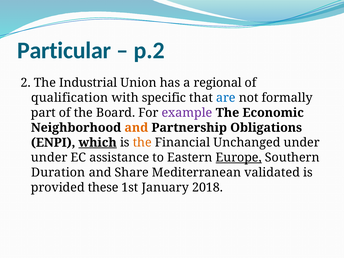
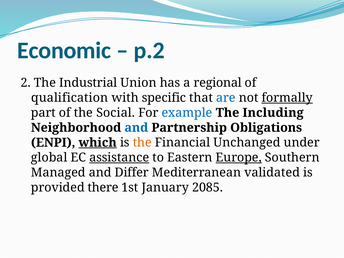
Particular: Particular -> Economic
formally underline: none -> present
Board: Board -> Social
example colour: purple -> blue
Economic: Economic -> Including
and at (136, 128) colour: orange -> blue
under at (49, 158): under -> global
assistance underline: none -> present
Duration: Duration -> Managed
Share: Share -> Differ
these: these -> there
2018: 2018 -> 2085
